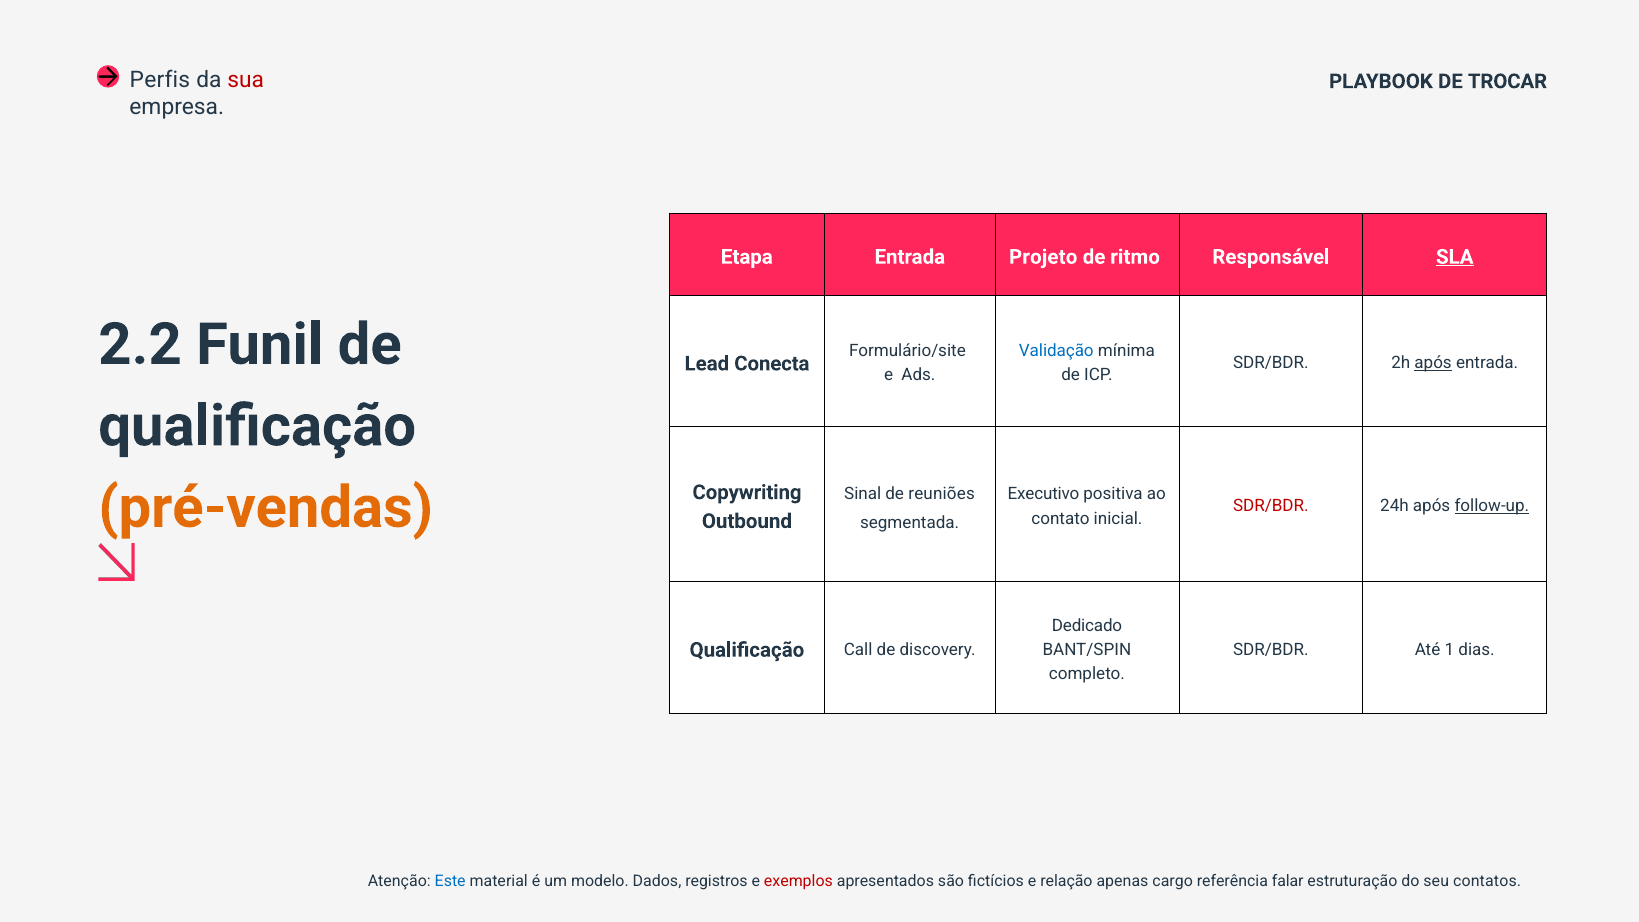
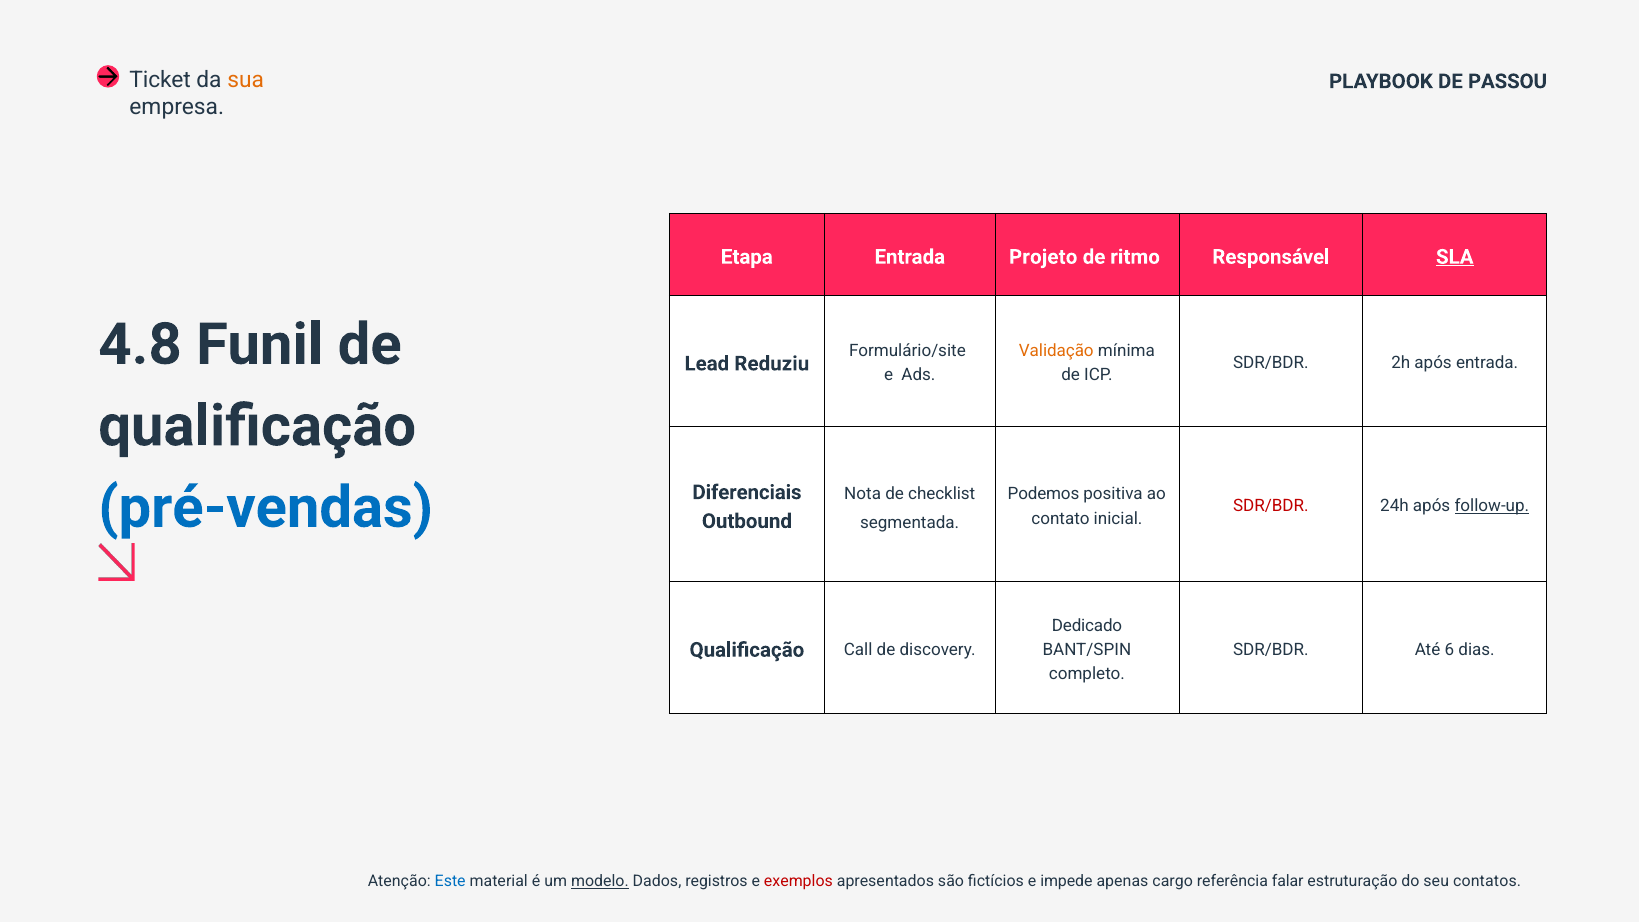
Perfis: Perfis -> Ticket
sua colour: red -> orange
TROCAR: TROCAR -> PASSOU
2.2: 2.2 -> 4.8
Validação colour: blue -> orange
Conecta: Conecta -> Reduziu
após at (1433, 363) underline: present -> none
Copywriting: Copywriting -> Diferenciais
pré-vendas colour: orange -> blue
Sinal: Sinal -> Nota
reuniões: reuniões -> checklist
Executivo: Executivo -> Podemos
1: 1 -> 6
modelo underline: none -> present
relação: relação -> impede
